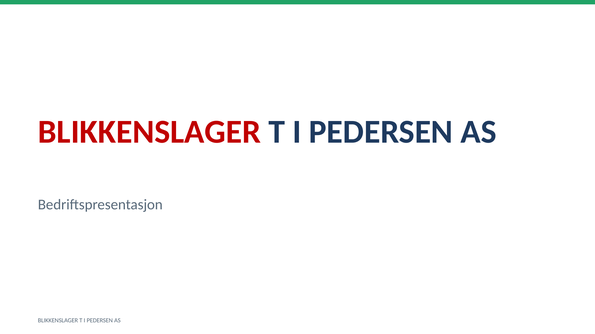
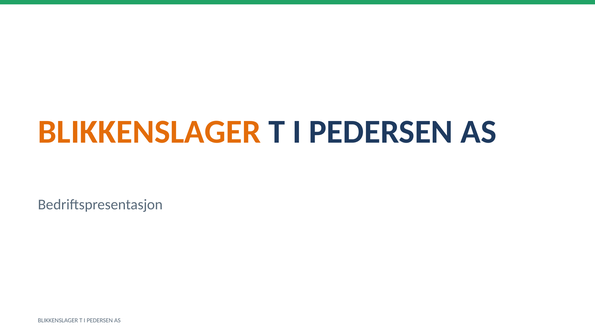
BLIKKENSLAGER at (149, 132) colour: red -> orange
